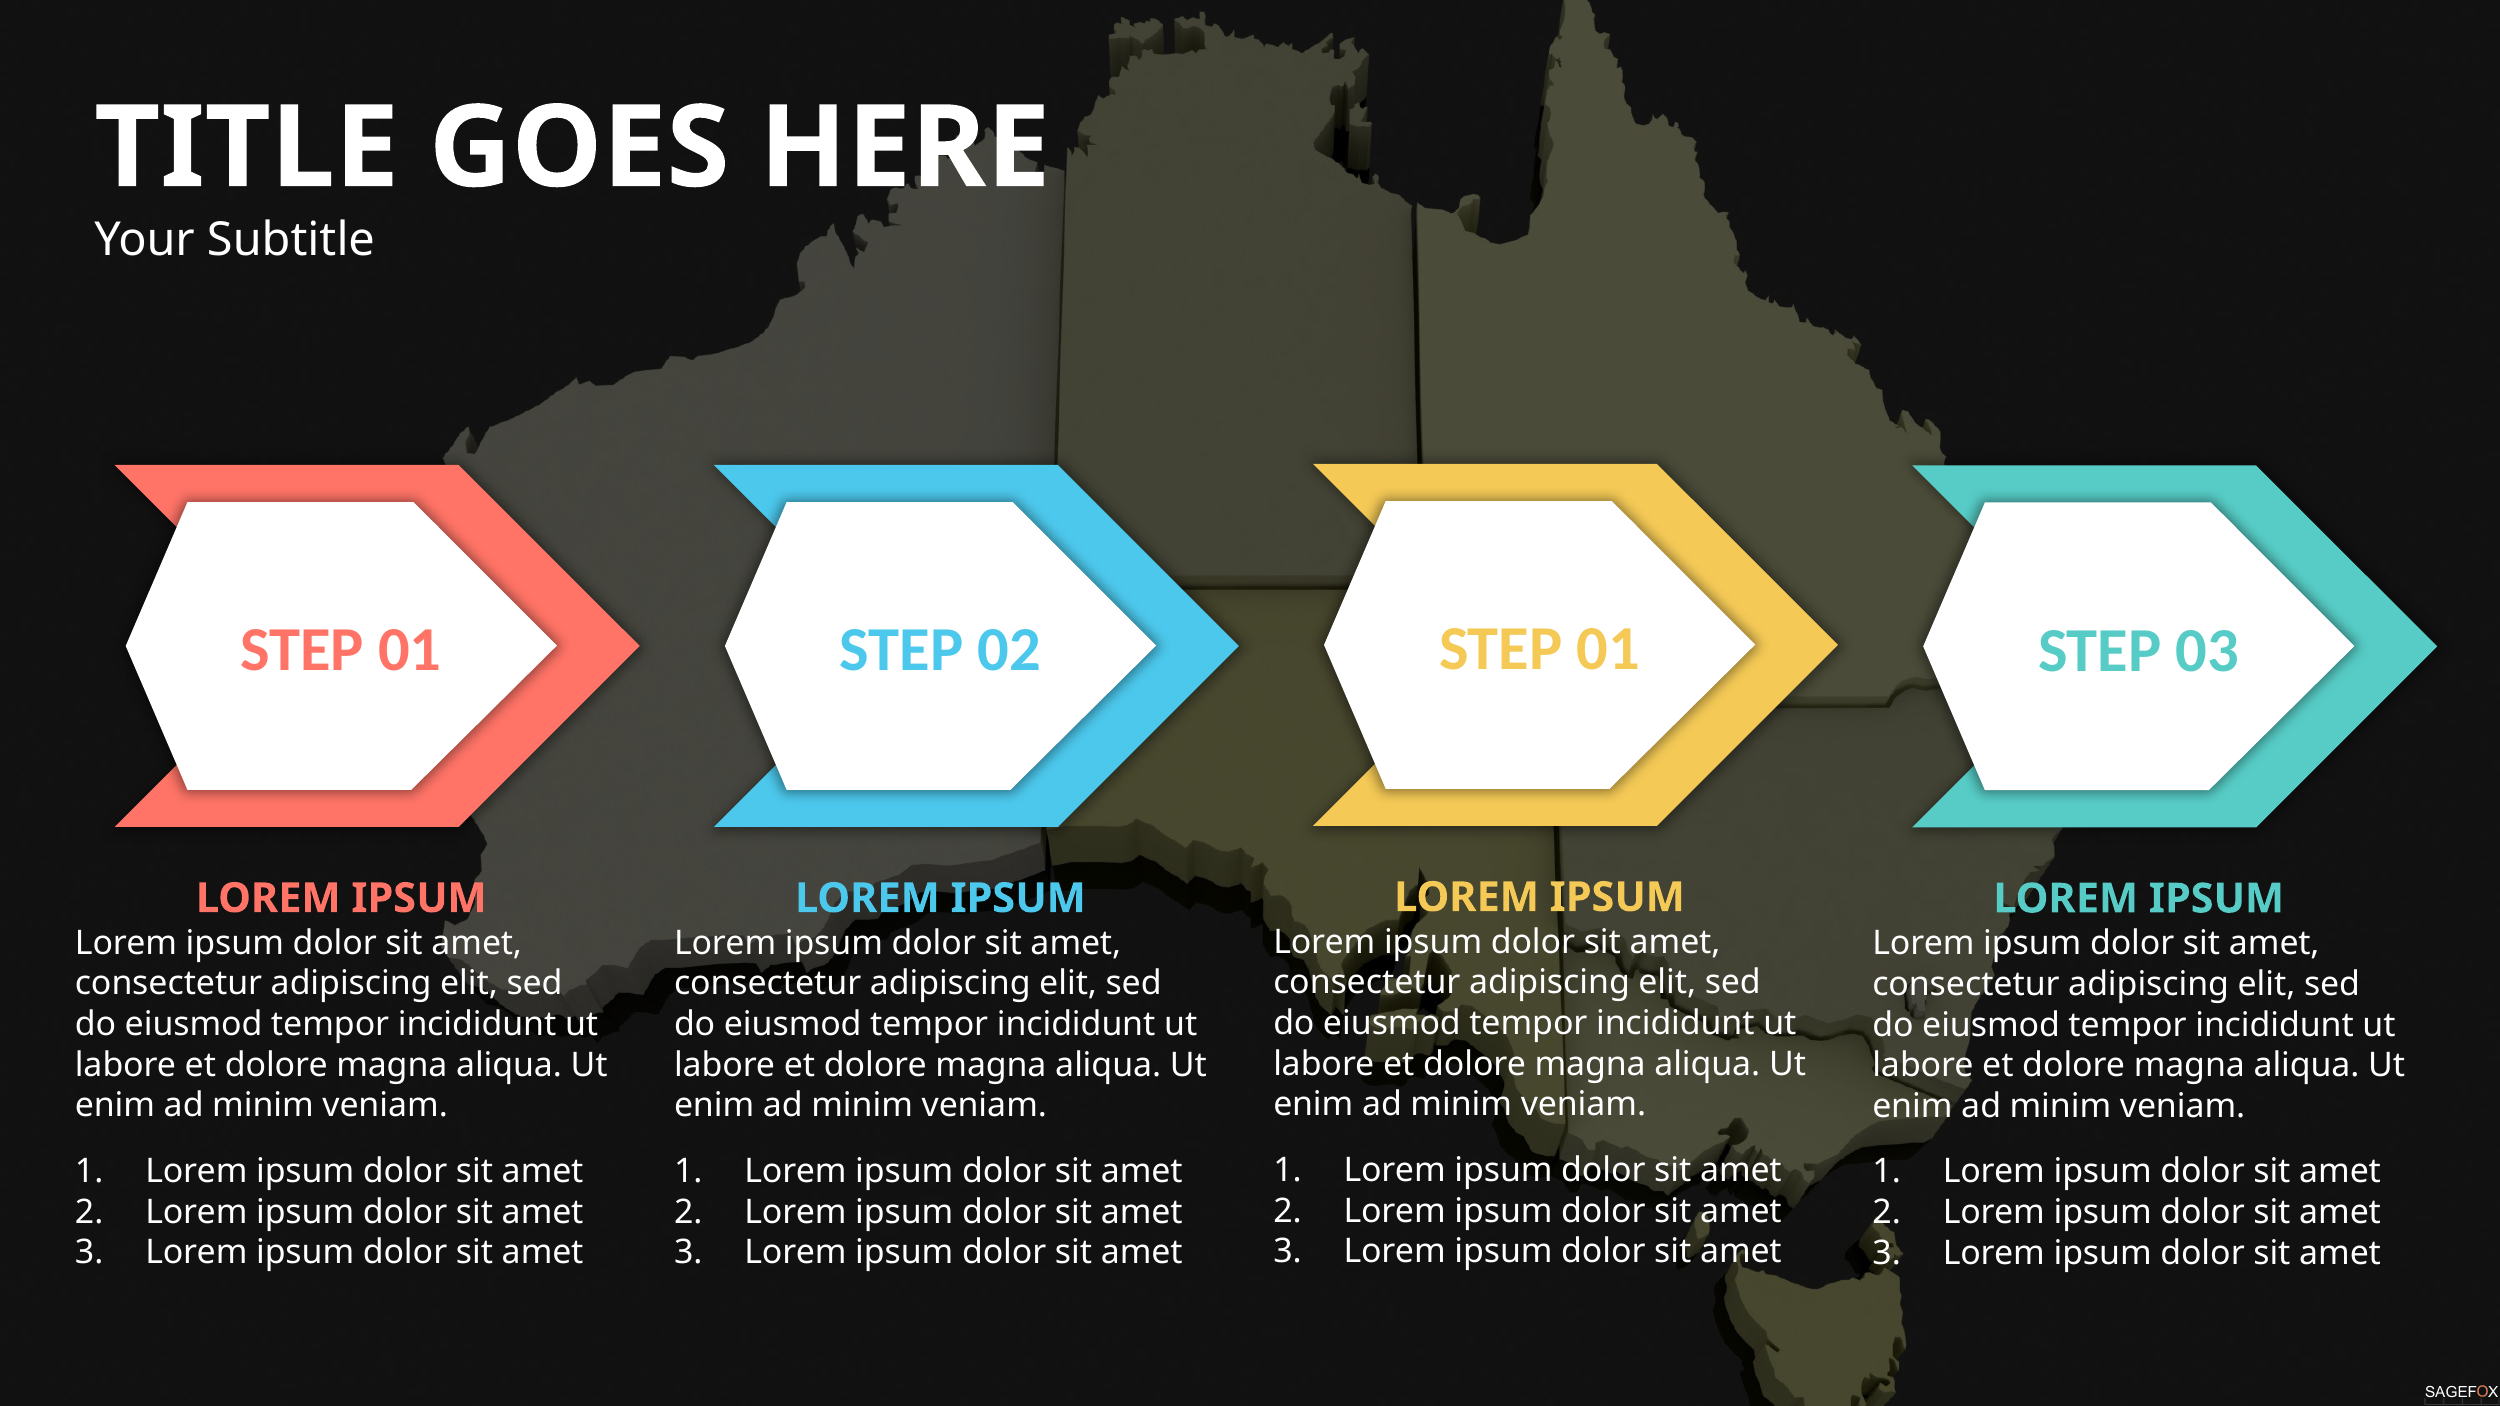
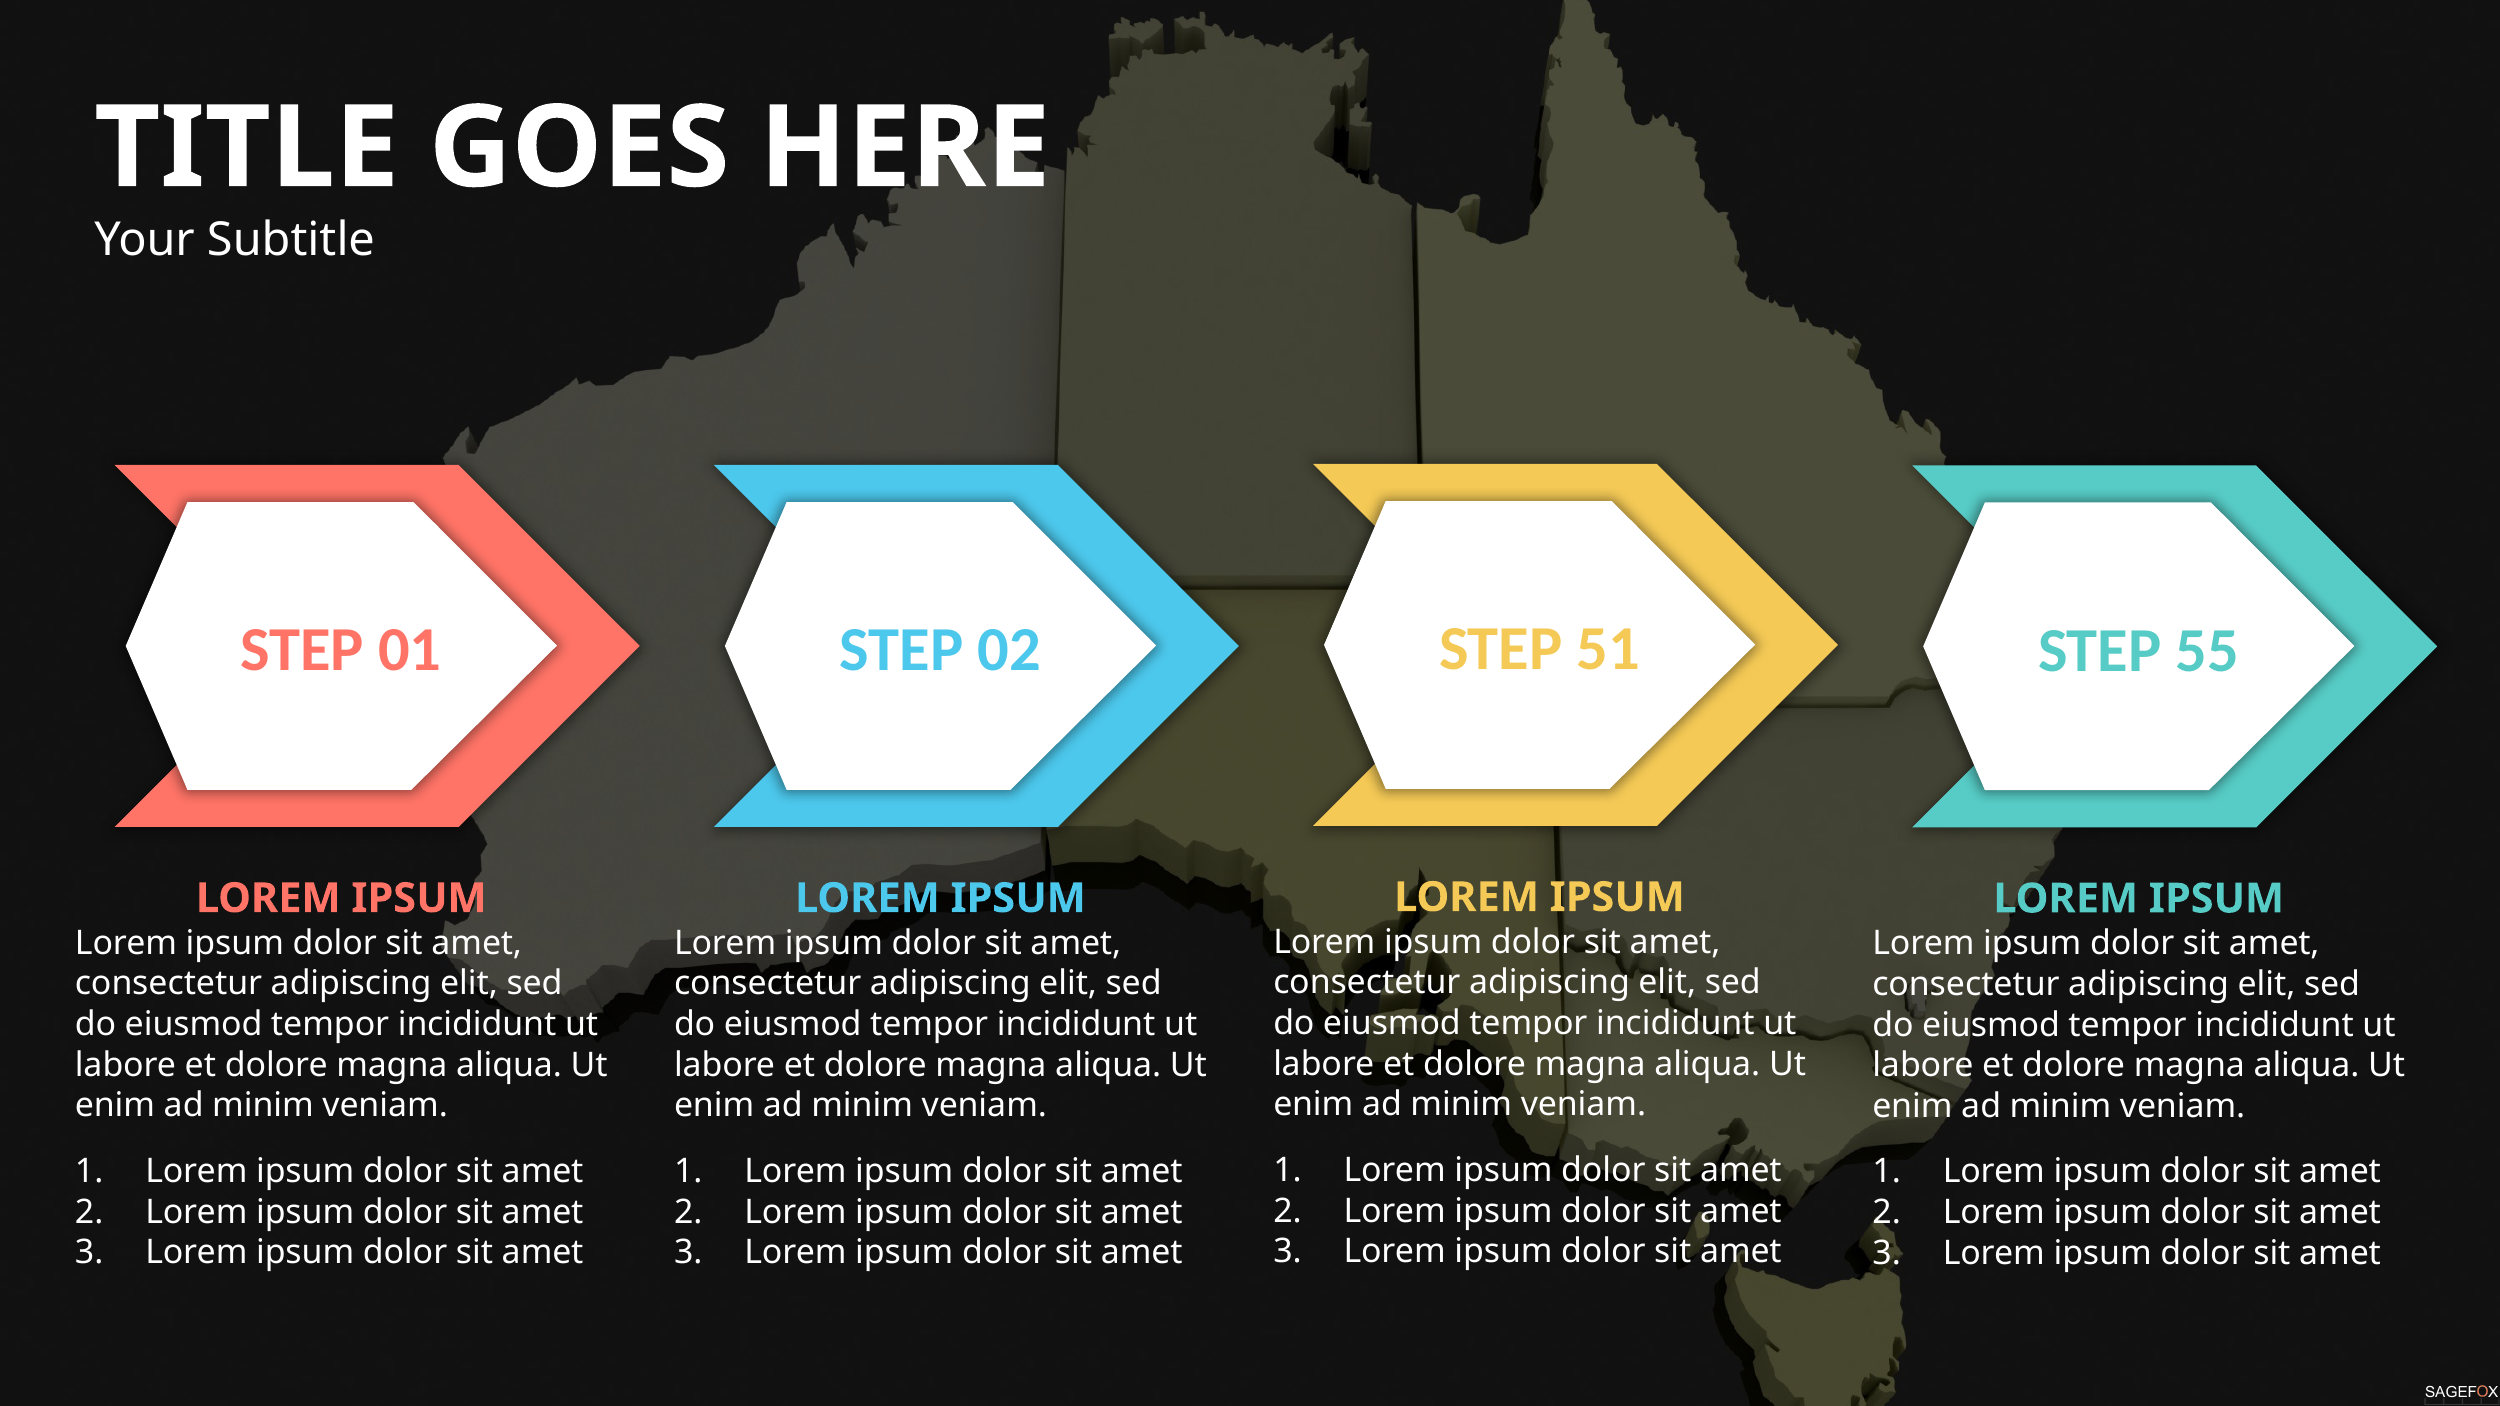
01 at (1608, 649): 01 -> 51
03: 03 -> 55
